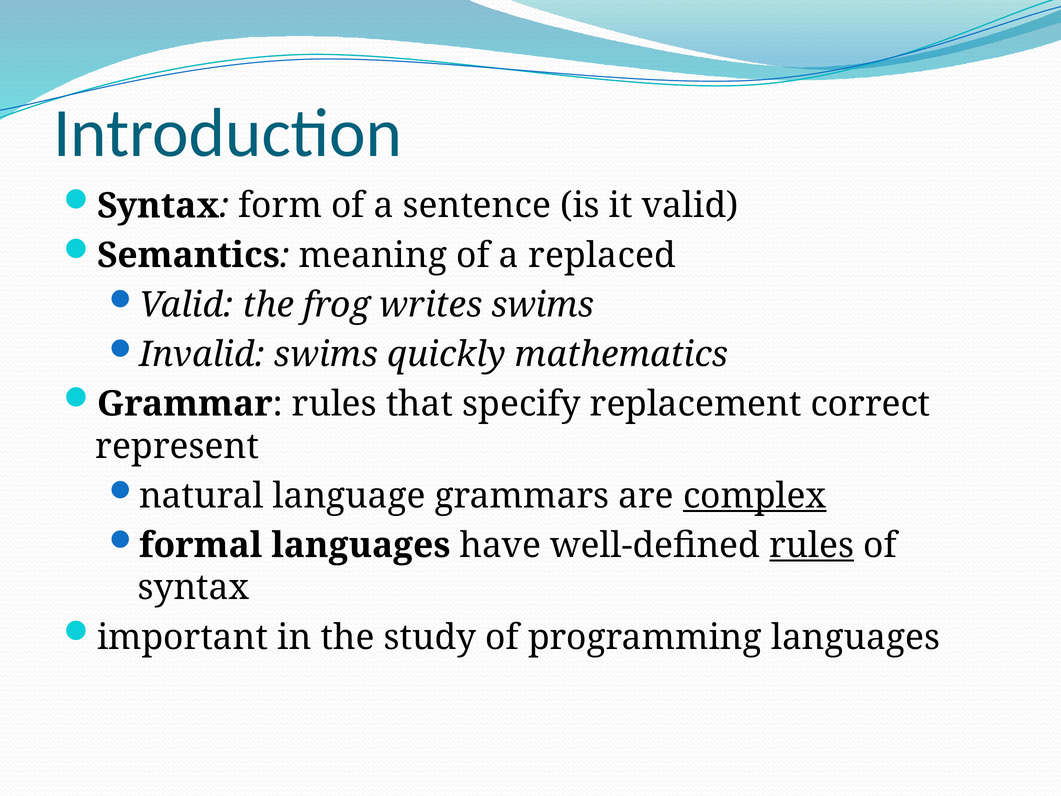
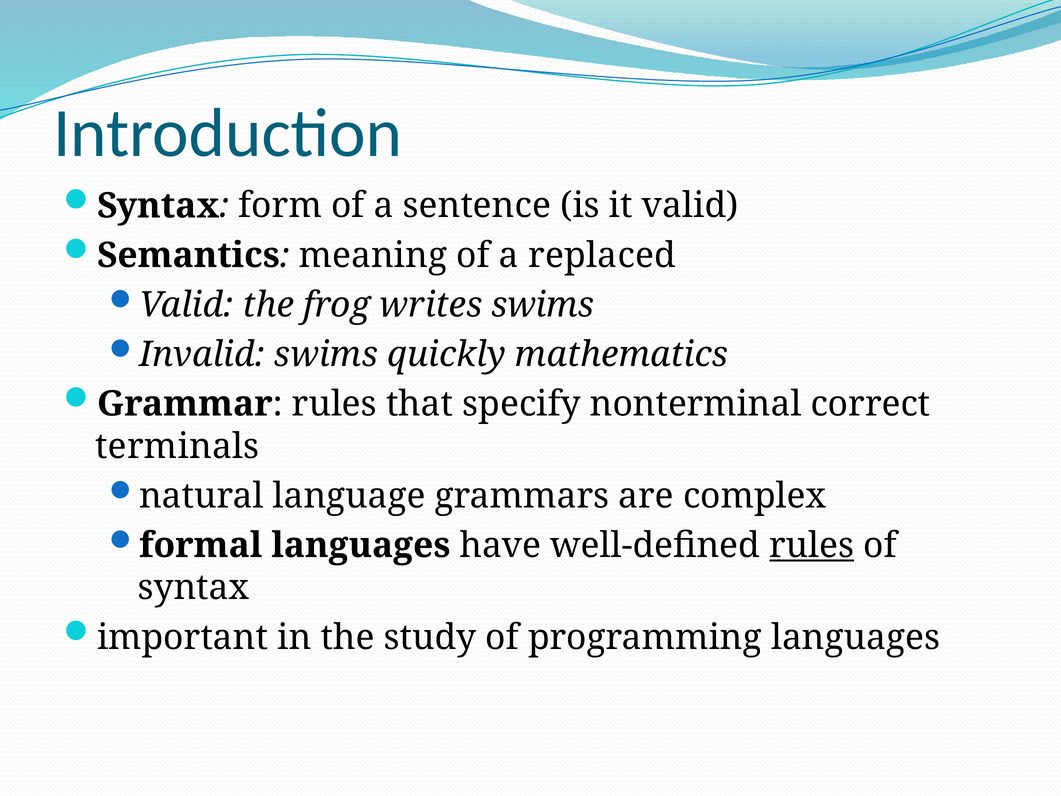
replacement: replacement -> nonterminal
represent: represent -> terminals
complex underline: present -> none
